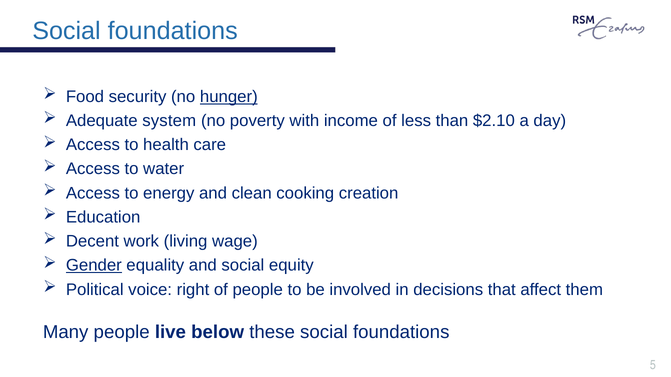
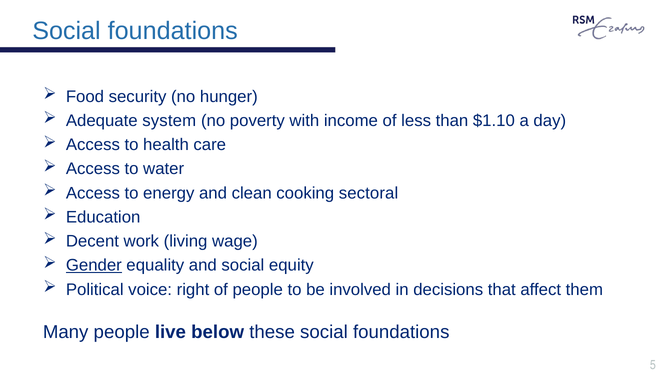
hunger underline: present -> none
$2.10: $2.10 -> $1.10
creation: creation -> sectoral
